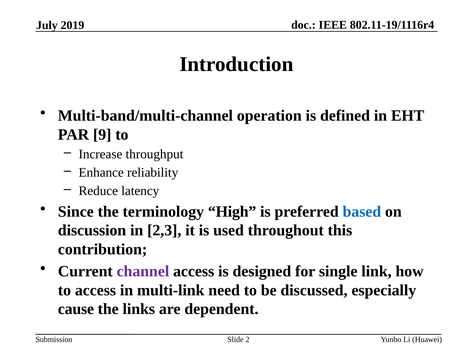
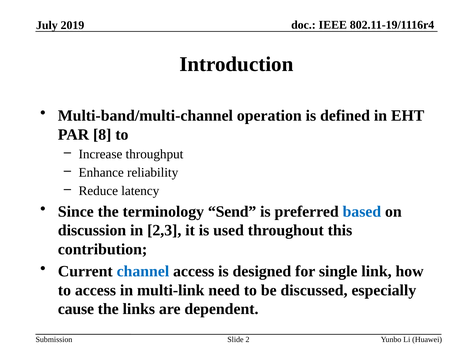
9: 9 -> 8
High: High -> Send
channel colour: purple -> blue
